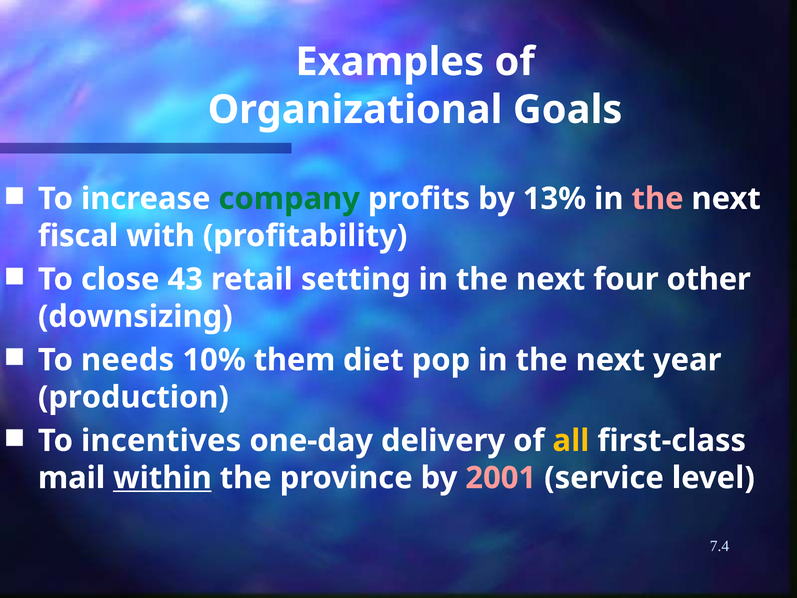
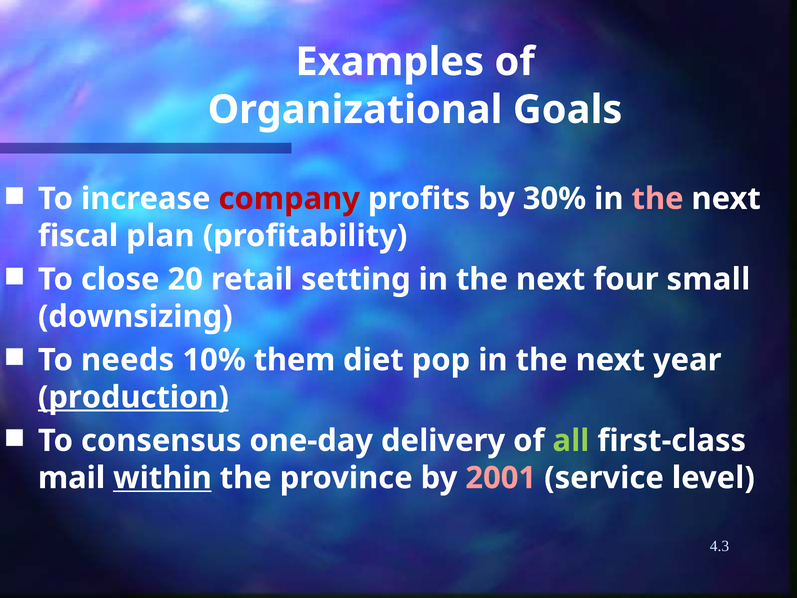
company colour: green -> red
13%: 13% -> 30%
with: with -> plan
43: 43 -> 20
other: other -> small
production underline: none -> present
incentives: incentives -> consensus
all colour: yellow -> light green
7.4: 7.4 -> 4.3
